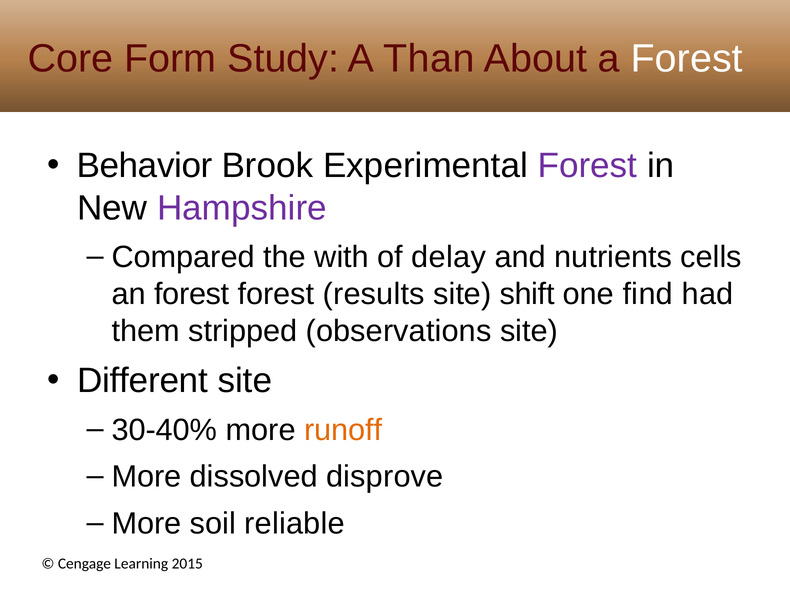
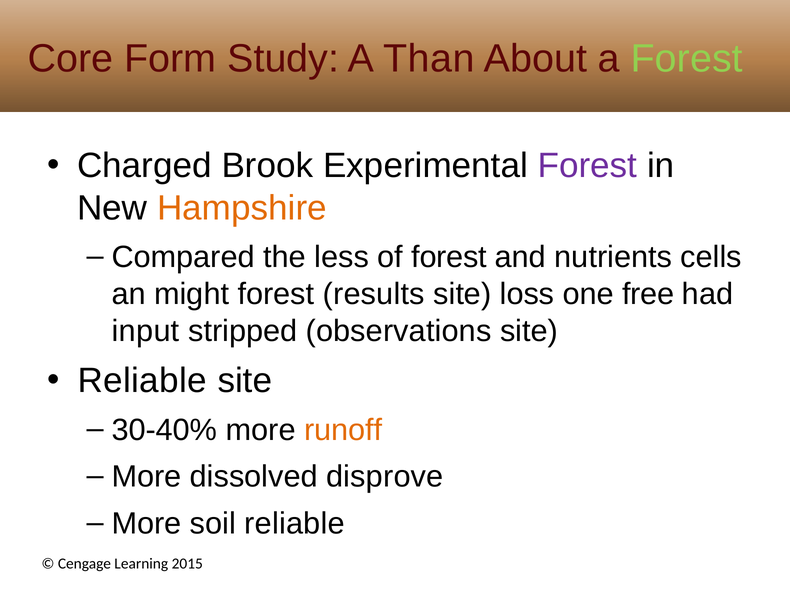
Forest at (687, 59) colour: white -> light green
Behavior: Behavior -> Charged
Hampshire colour: purple -> orange
with: with -> less
of delay: delay -> forest
an forest: forest -> might
shift: shift -> loss
find: find -> free
them: them -> input
Different at (142, 380): Different -> Reliable
